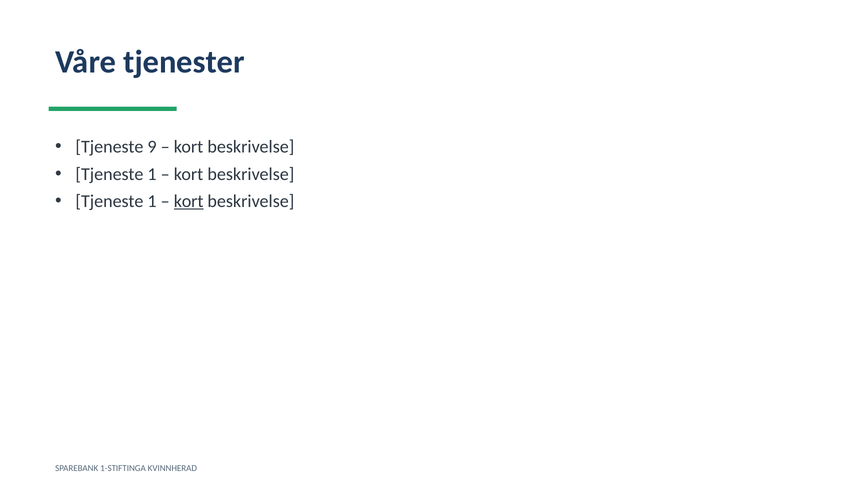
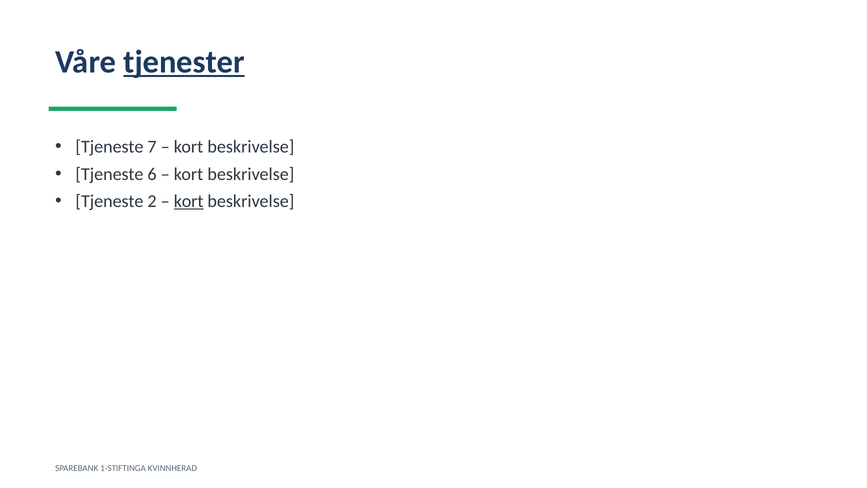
tjenester underline: none -> present
9: 9 -> 7
1 at (152, 174): 1 -> 6
1 at (152, 201): 1 -> 2
